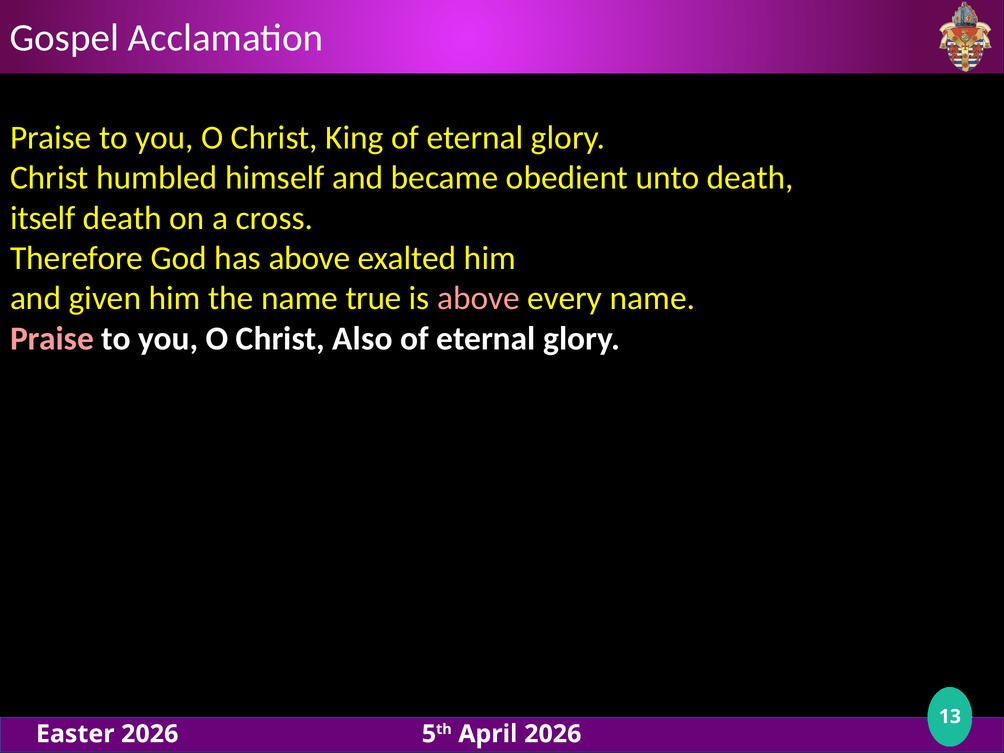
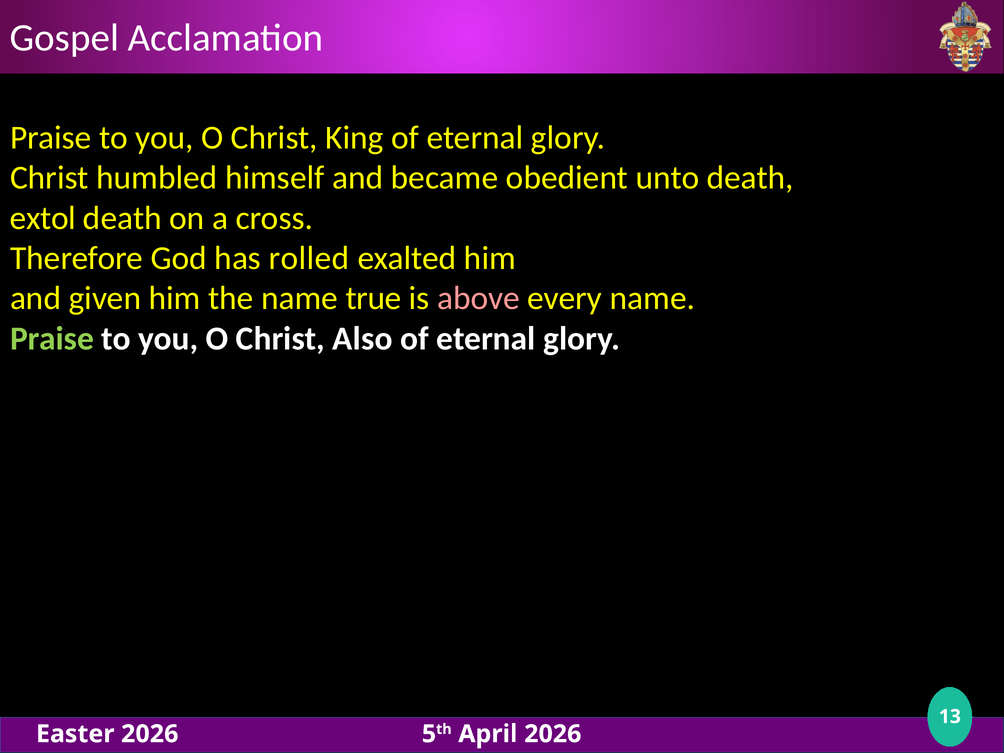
itself: itself -> extol
has above: above -> rolled
Praise at (52, 339) colour: pink -> light green
